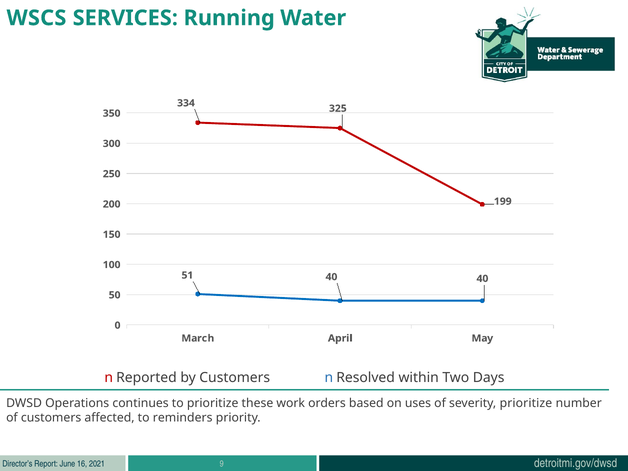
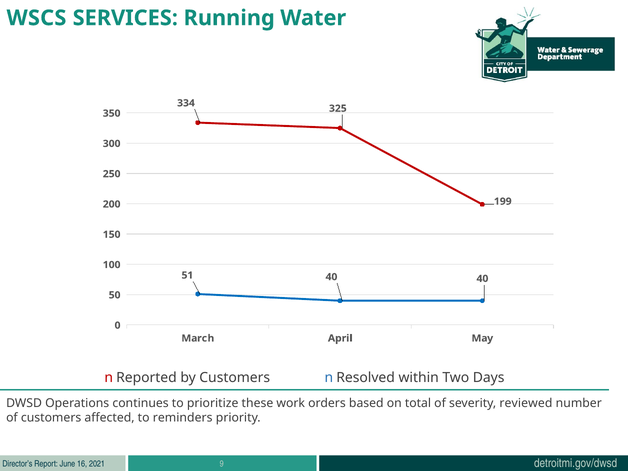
uses: uses -> total
severity prioritize: prioritize -> reviewed
